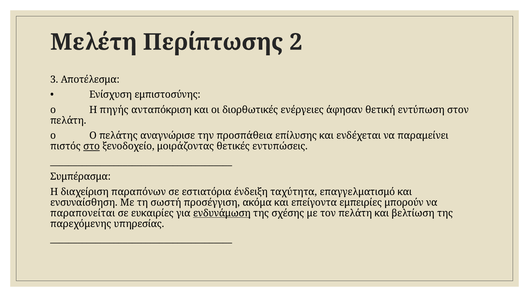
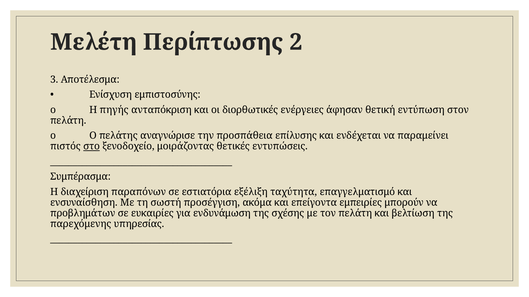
ένδειξη: ένδειξη -> εξέλιξη
παραπονείται: παραπονείται -> προβλημάτων
ενδυνάμωση underline: present -> none
